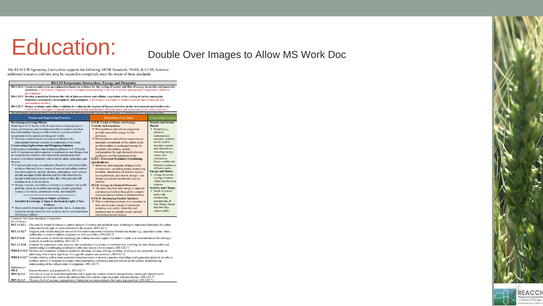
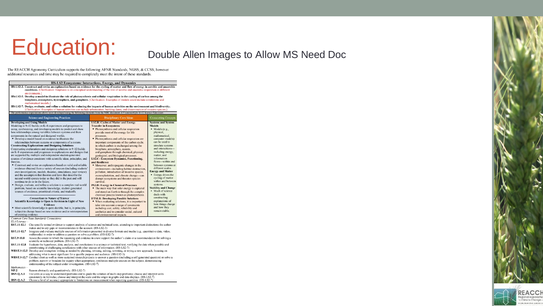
Over: Over -> Allen
Work: Work -> Need
